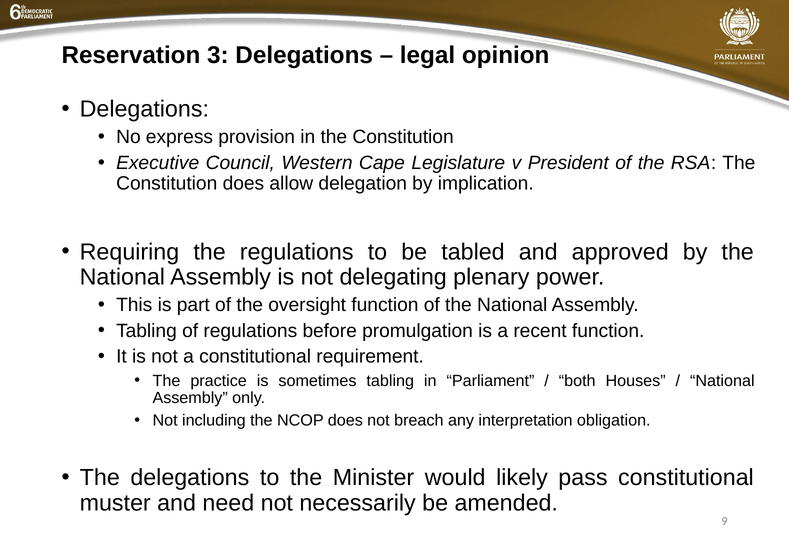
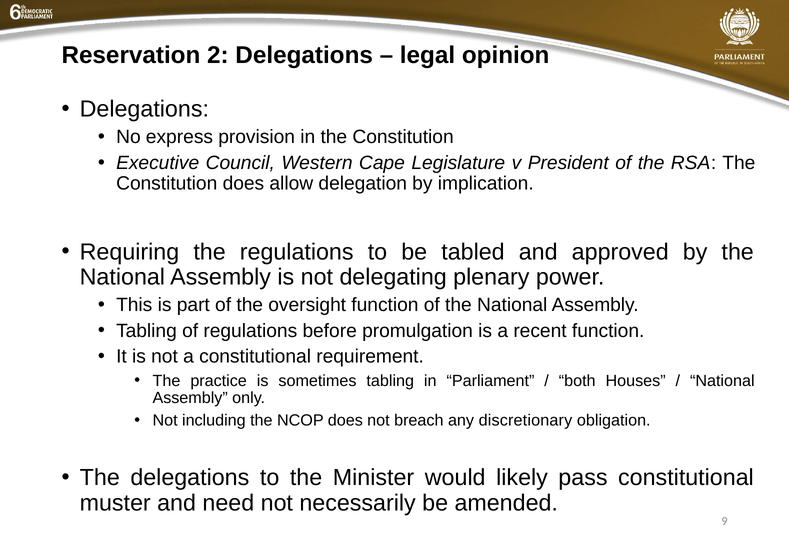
3: 3 -> 2
interpretation: interpretation -> discretionary
